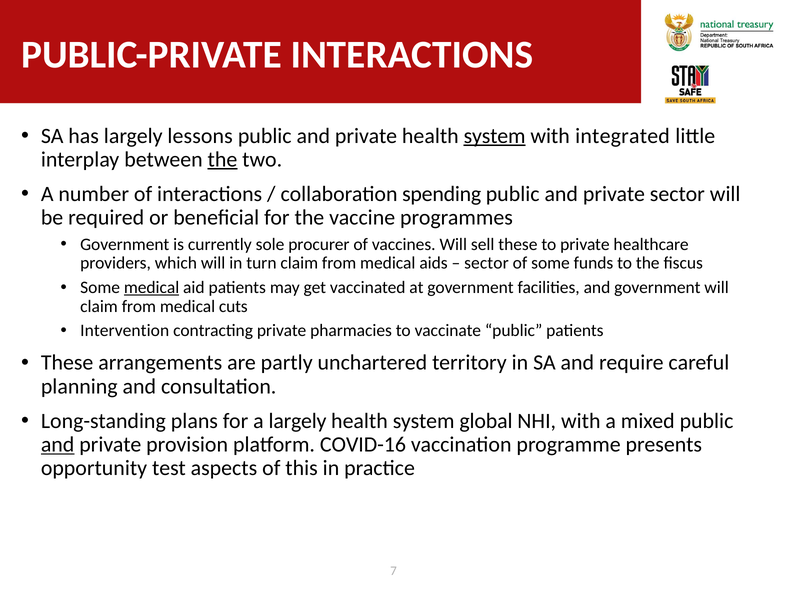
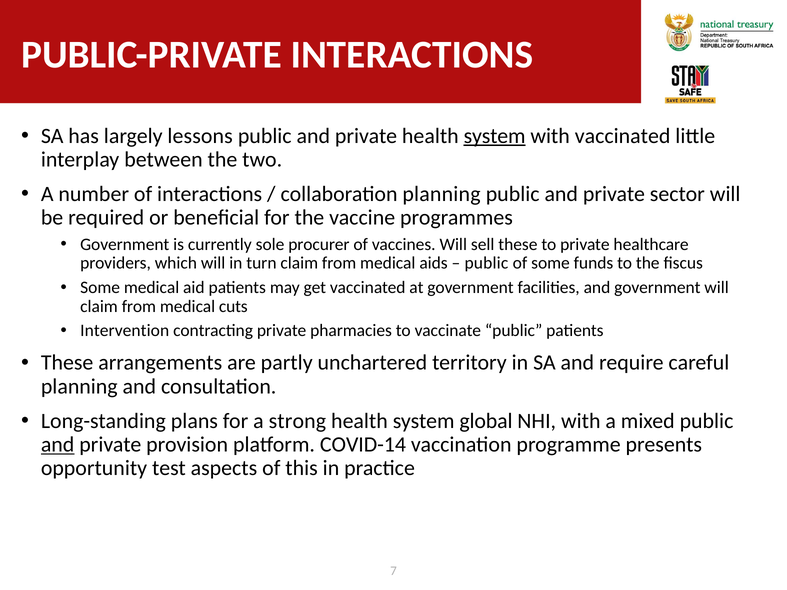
with integrated: integrated -> vaccinated
the at (222, 160) underline: present -> none
collaboration spending: spending -> planning
sector at (486, 263): sector -> public
medical at (152, 288) underline: present -> none
a largely: largely -> strong
COVID-16: COVID-16 -> COVID-14
